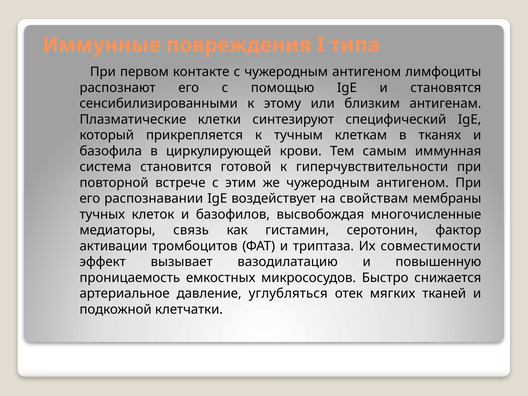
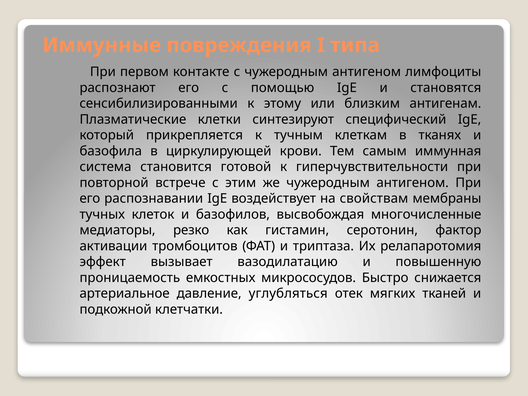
связь: связь -> резко
совместимости: совместимости -> релапаротомия
